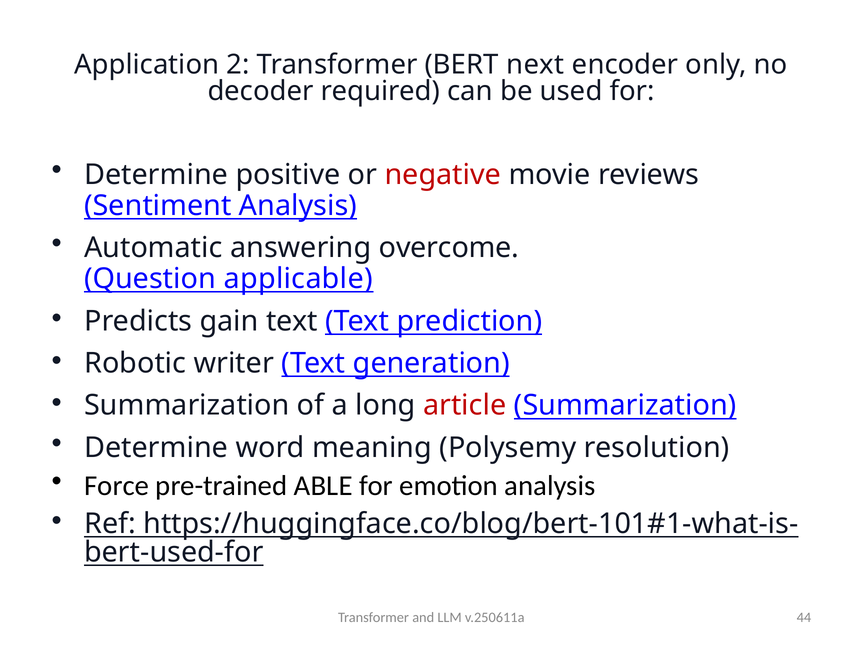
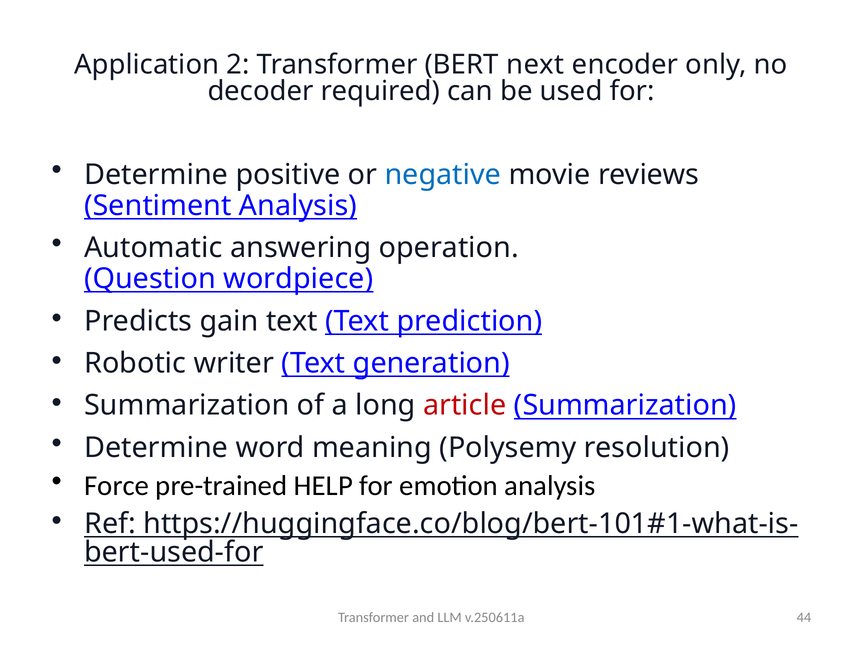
negative colour: red -> blue
overcome: overcome -> operation
applicable: applicable -> wordpiece
ABLE: ABLE -> HELP
